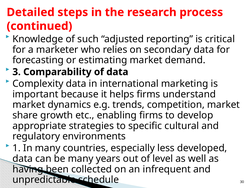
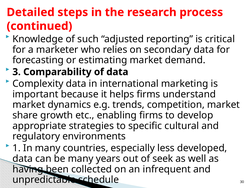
level: level -> seek
